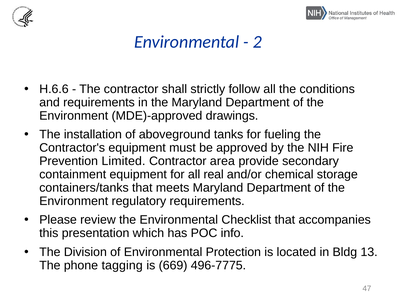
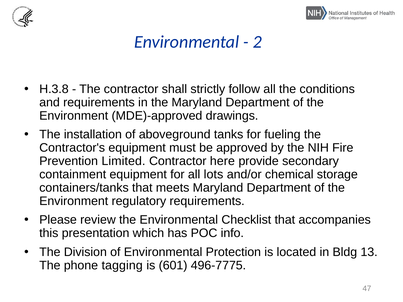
H.6.6: H.6.6 -> H.3.8
area: area -> here
real: real -> lots
669: 669 -> 601
